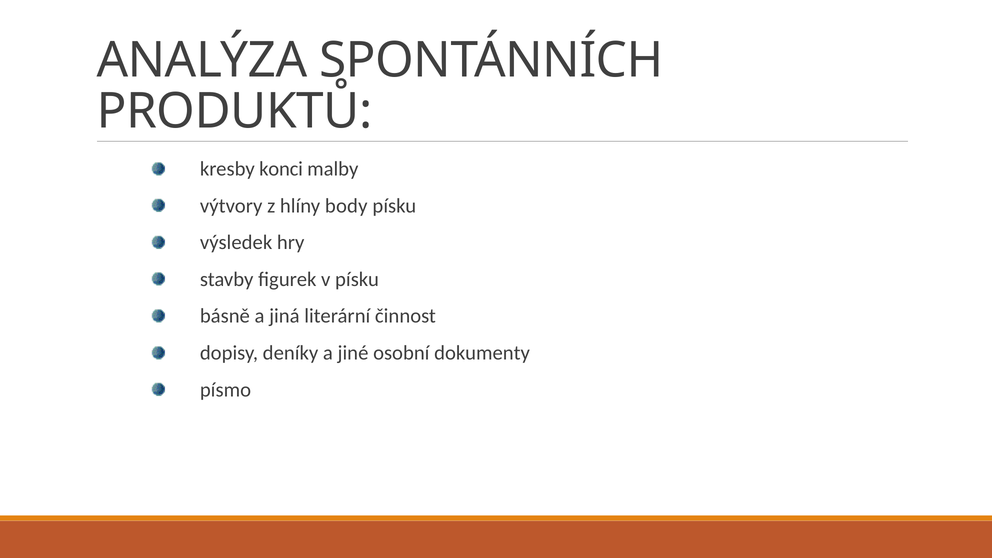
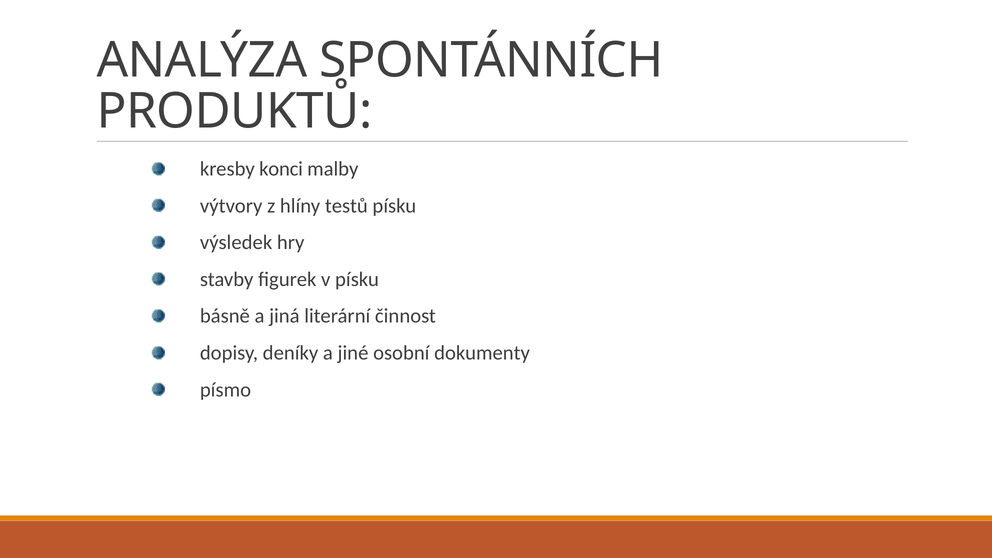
body: body -> testů
